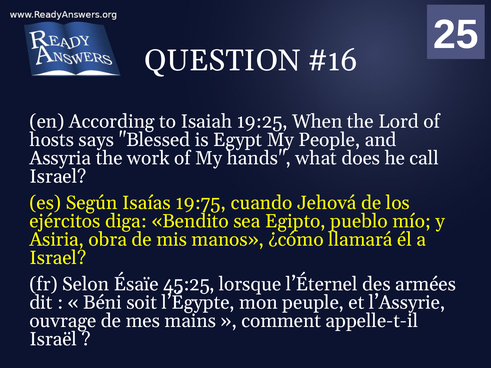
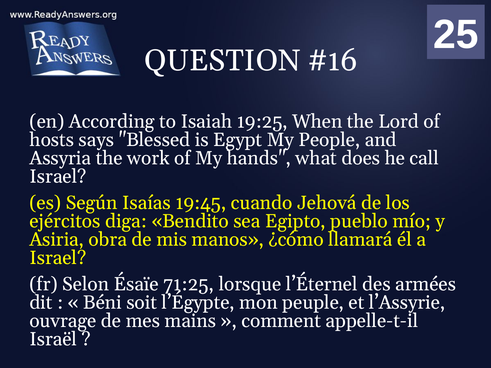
19:75: 19:75 -> 19:45
45:25: 45:25 -> 71:25
